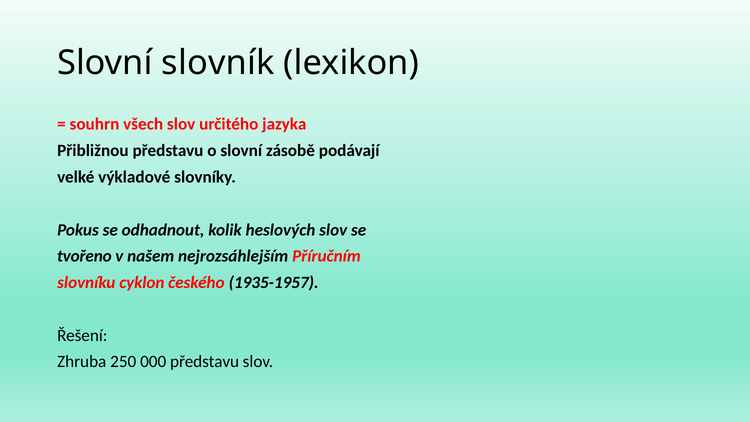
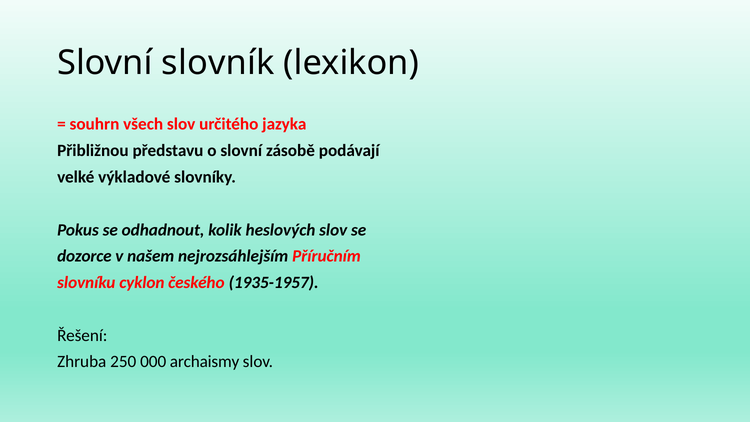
tvořeno: tvořeno -> dozorce
000 představu: představu -> archaismy
